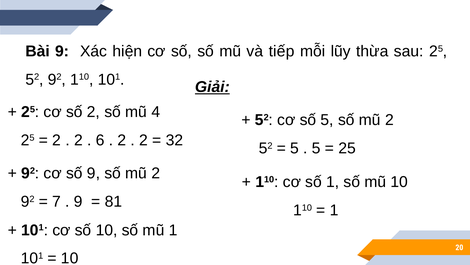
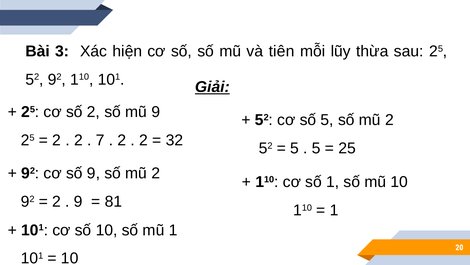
Bài 9: 9 -> 3
tiếp: tiếp -> tiên
mũ 4: 4 -> 9
6: 6 -> 7
7 at (57, 201): 7 -> 2
